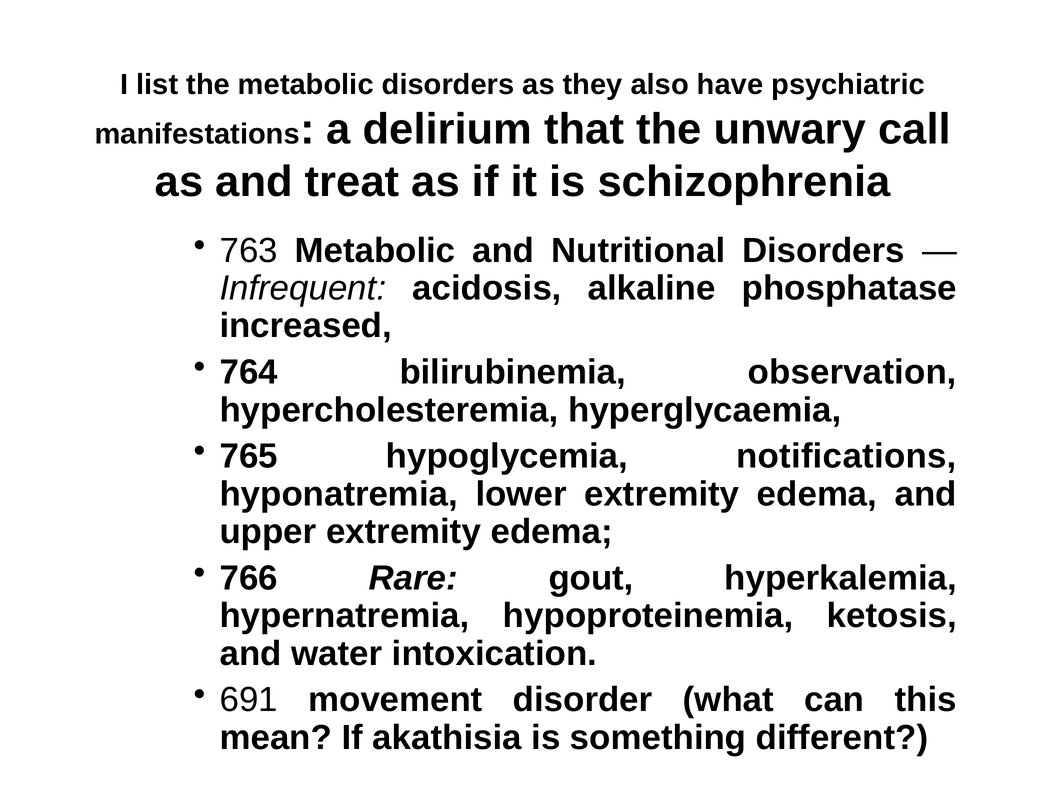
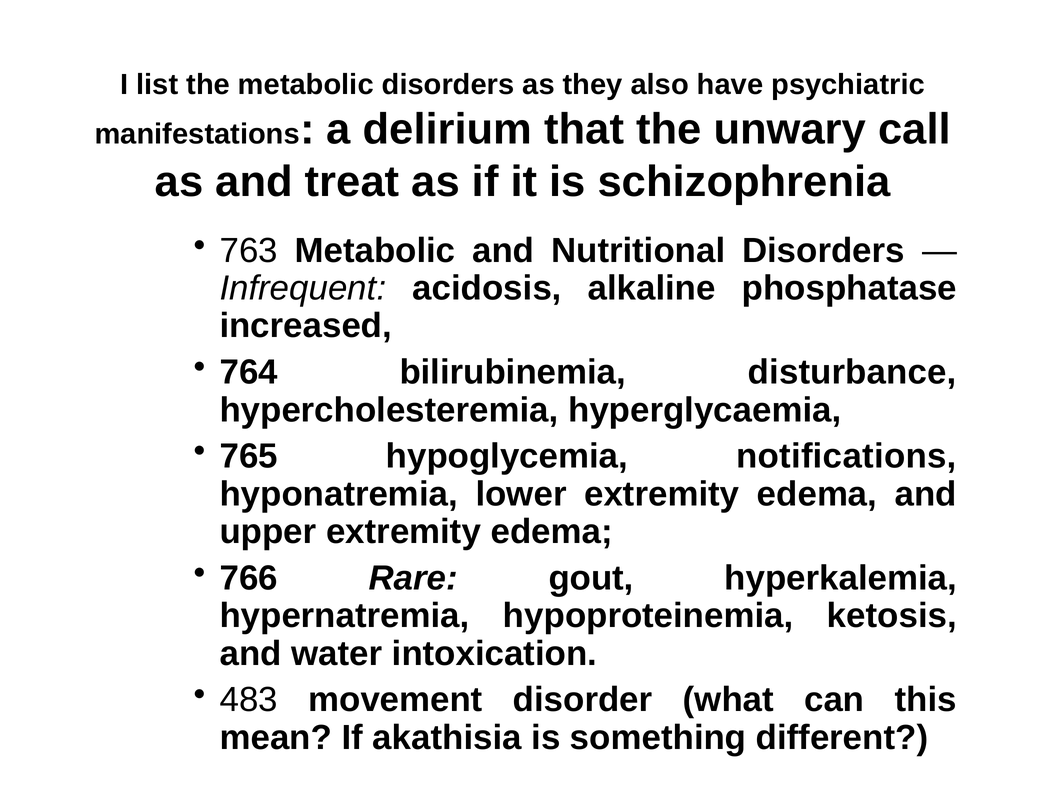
observation: observation -> disturbance
691: 691 -> 483
